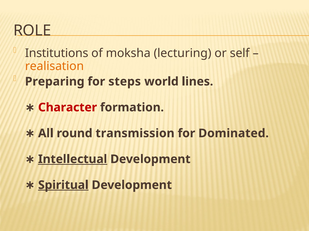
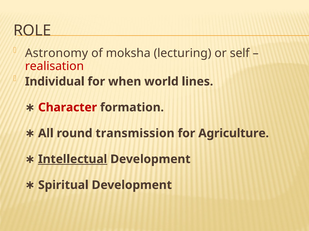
Institutions: Institutions -> Astronomy
realisation colour: orange -> red
Preparing: Preparing -> Individual
steps: steps -> when
Dominated: Dominated -> Agriculture
Spiritual underline: present -> none
